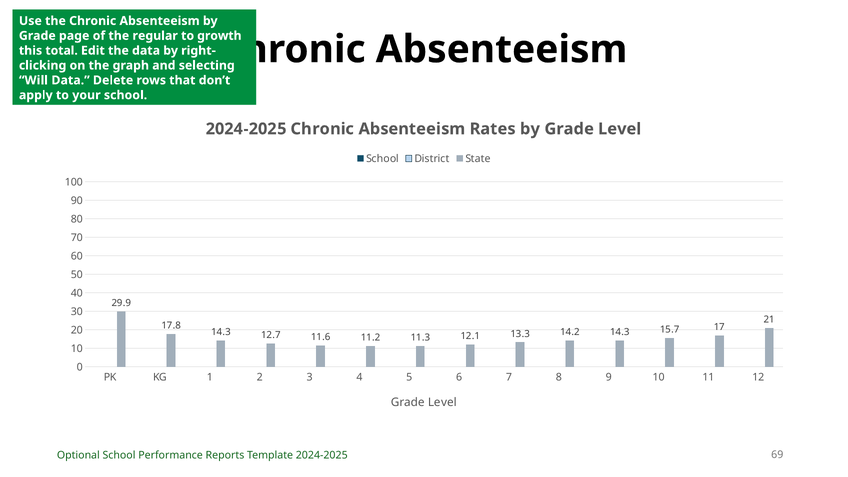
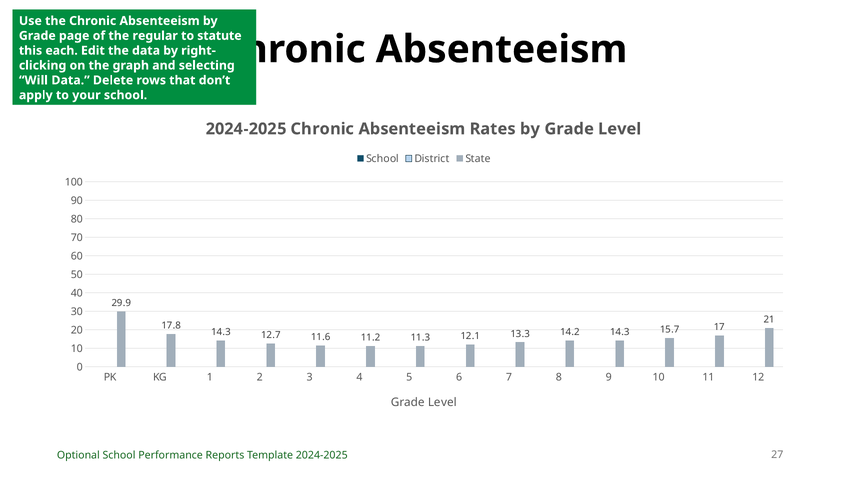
growth: growth -> statute
total: total -> each
69: 69 -> 27
